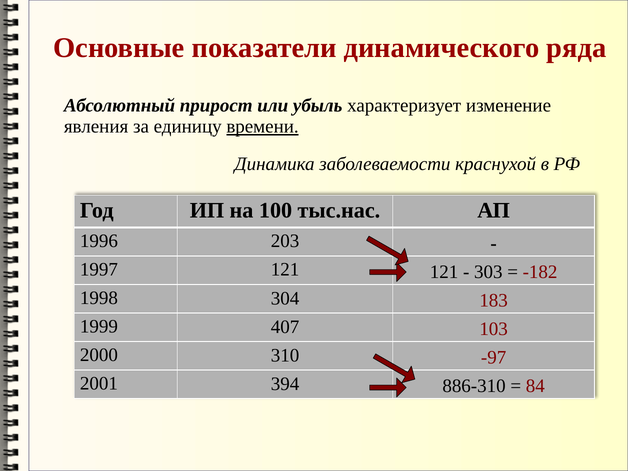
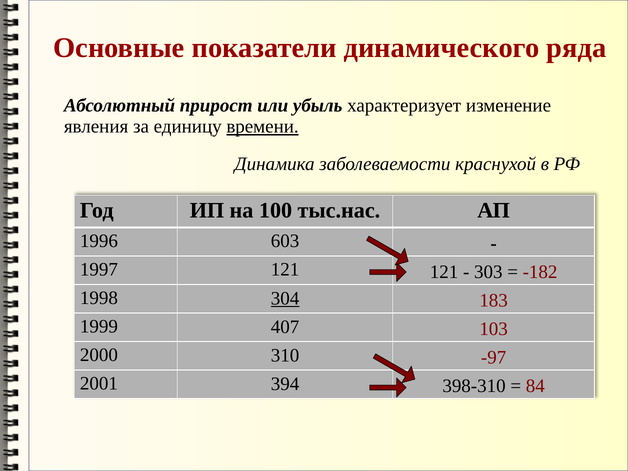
203: 203 -> 603
304 underline: none -> present
886-310: 886-310 -> 398-310
